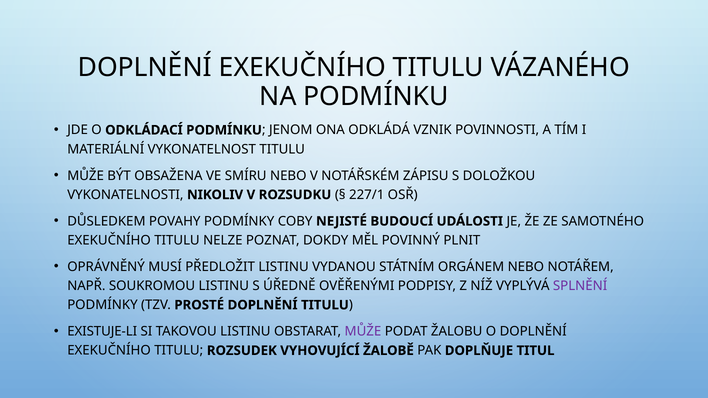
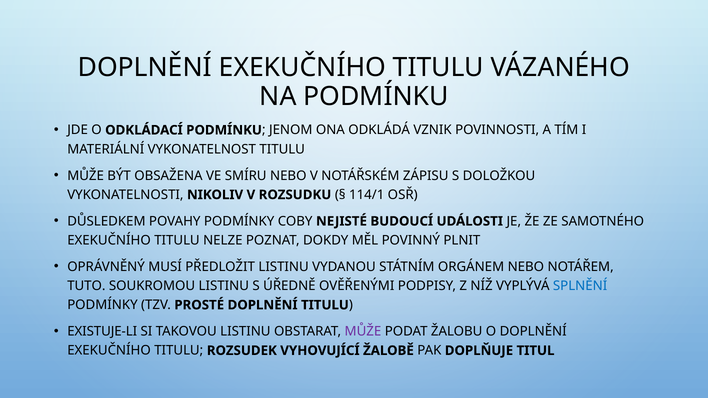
227/1: 227/1 -> 114/1
NAPŘ: NAPŘ -> TUTO
SPLNĚNÍ colour: purple -> blue
